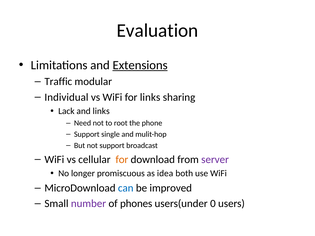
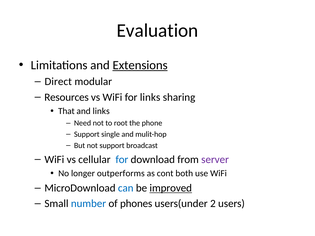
Traffic: Traffic -> Direct
Individual: Individual -> Resources
Lack: Lack -> That
for at (122, 160) colour: orange -> blue
promiscuous: promiscuous -> outperforms
idea: idea -> cont
improved underline: none -> present
number colour: purple -> blue
0: 0 -> 2
